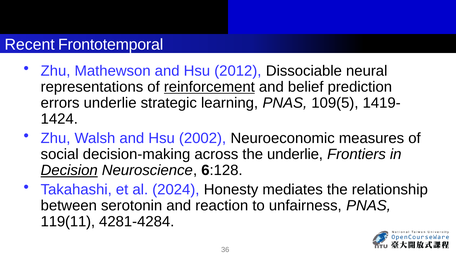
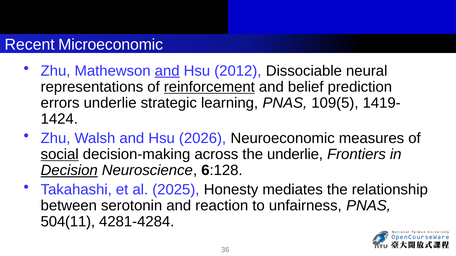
Frontotemporal: Frontotemporal -> Microeconomic
and at (167, 71) underline: none -> present
2002: 2002 -> 2026
social underline: none -> present
2024: 2024 -> 2025
119(11: 119(11 -> 504(11
